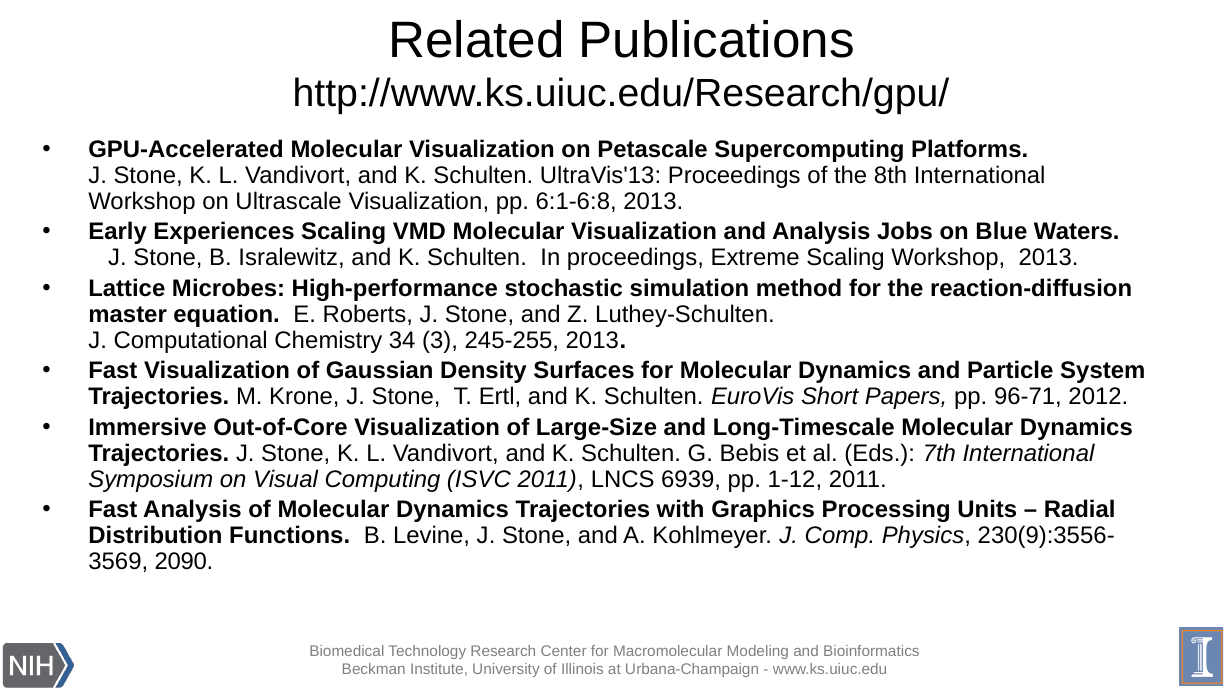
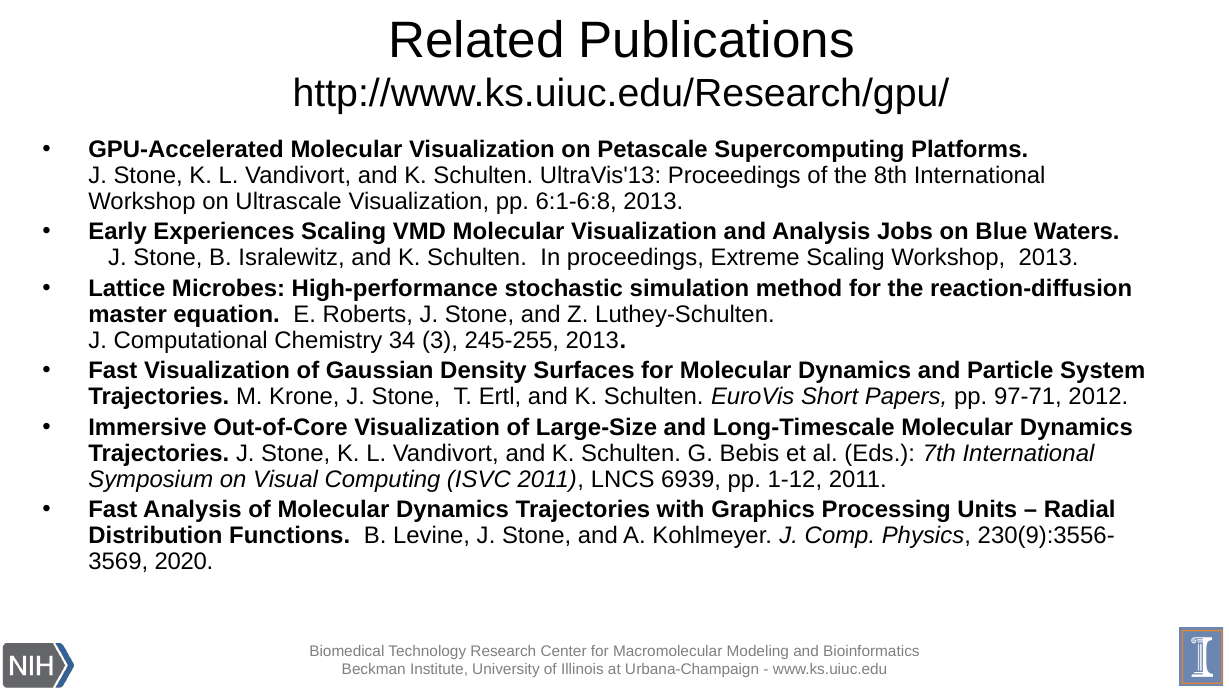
96-71: 96-71 -> 97-71
2090: 2090 -> 2020
